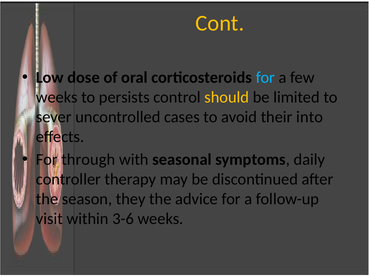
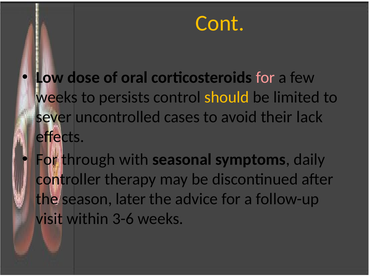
for at (265, 77) colour: light blue -> pink
into: into -> lack
they: they -> later
